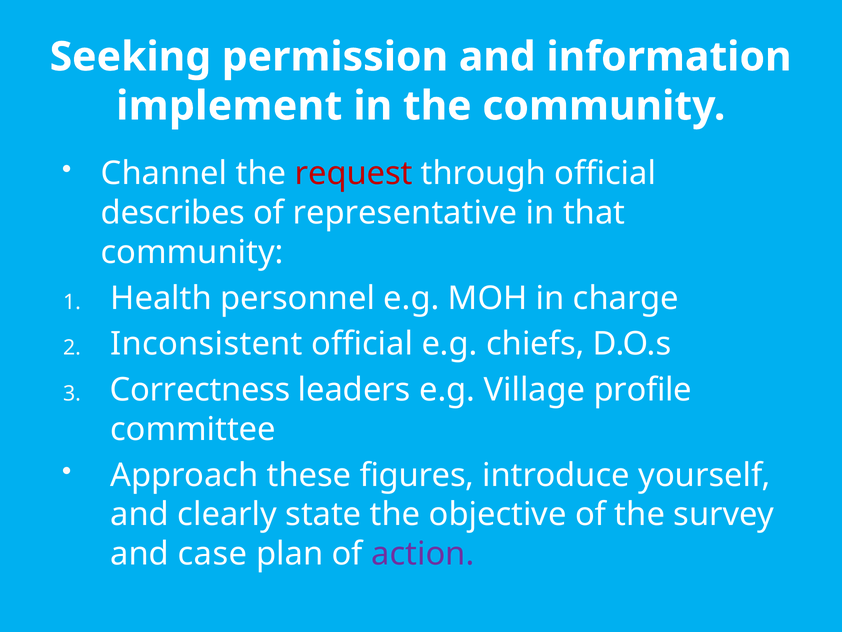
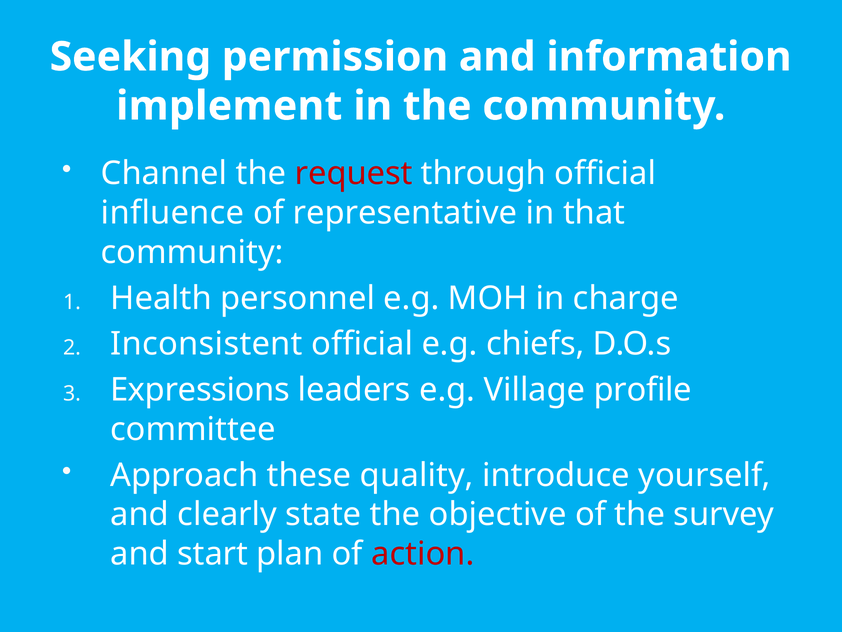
describes: describes -> influence
Correctness: Correctness -> Expressions
figures: figures -> quality
case: case -> start
action colour: purple -> red
